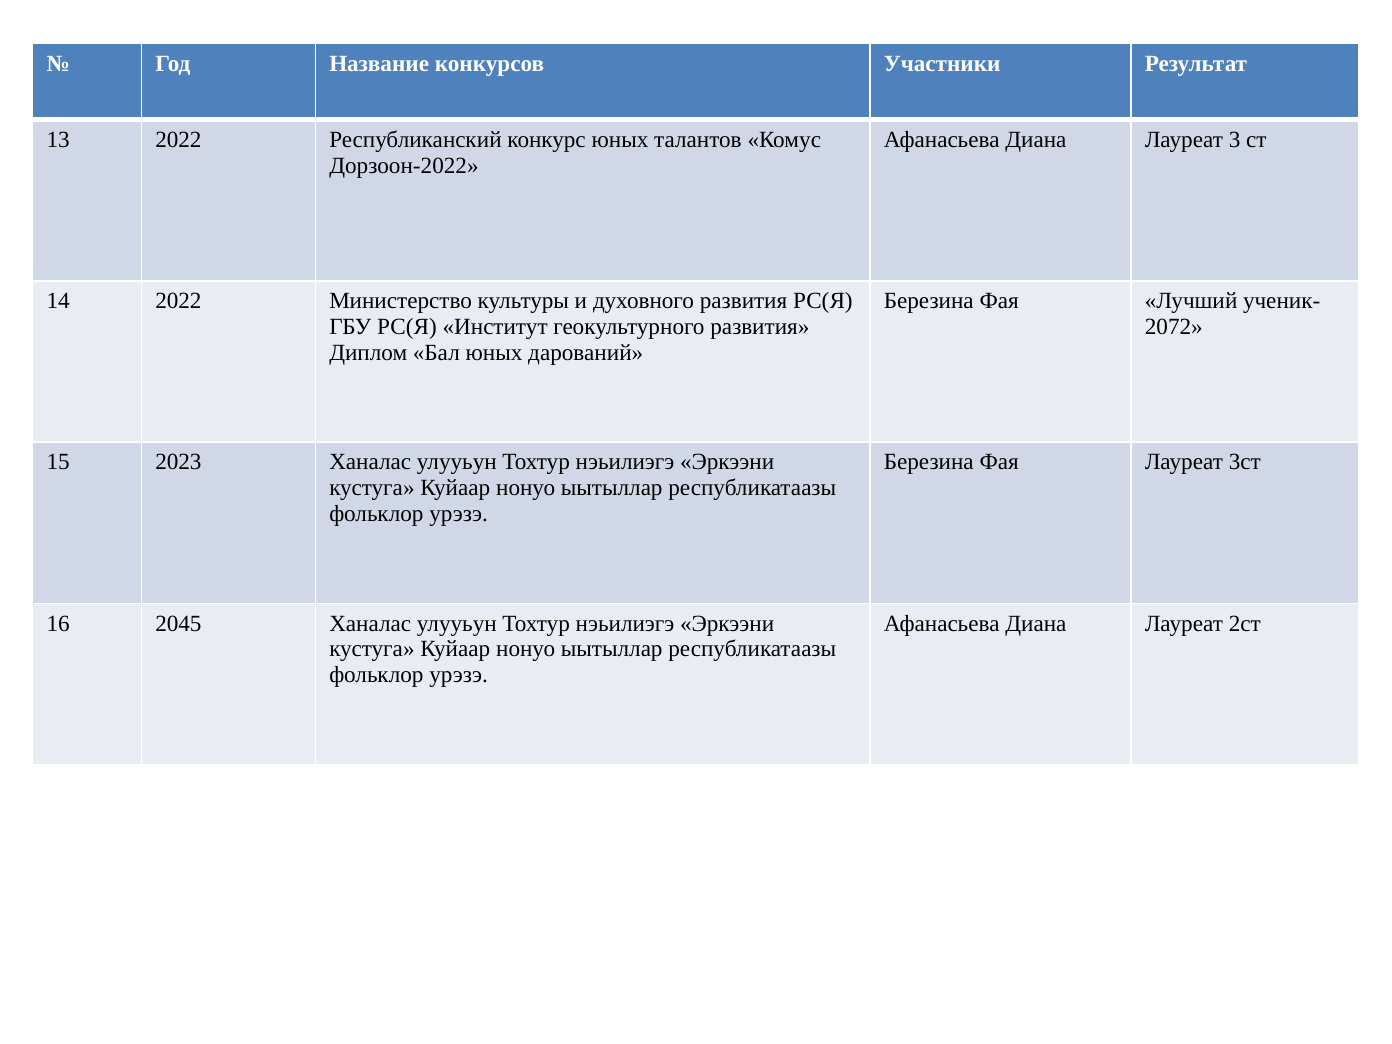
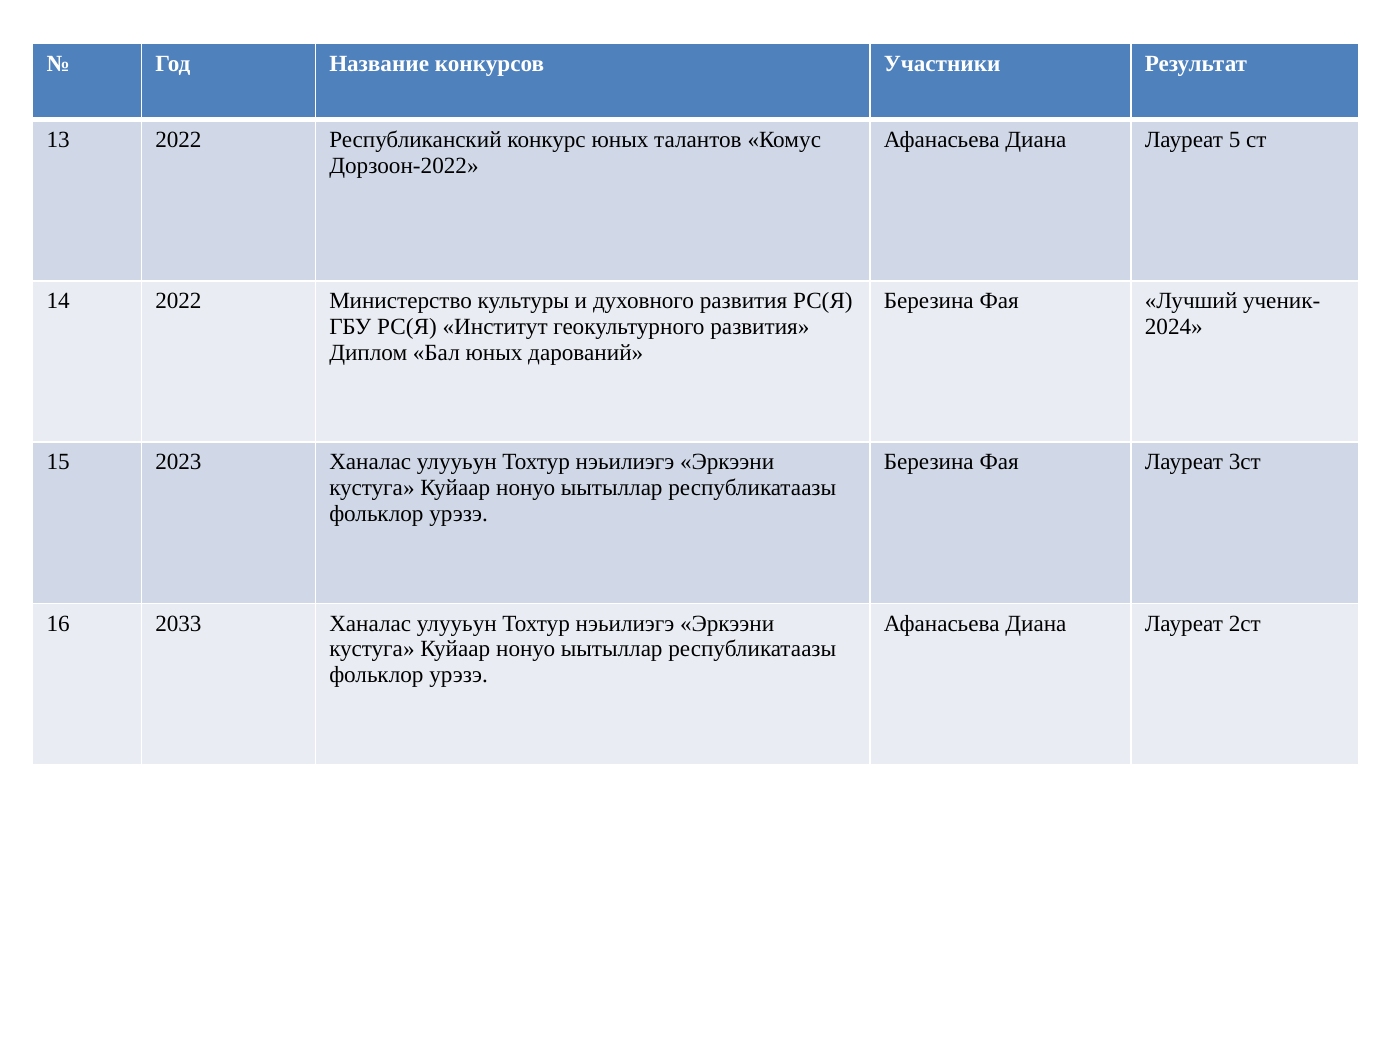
3: 3 -> 5
2072: 2072 -> 2024
2045: 2045 -> 2033
